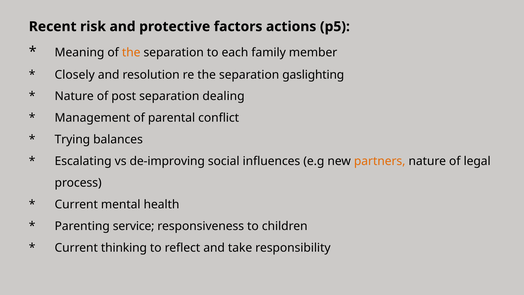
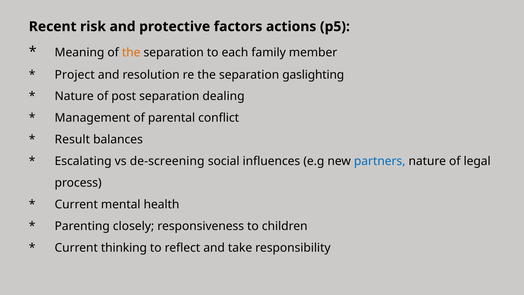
Closely: Closely -> Project
Trying: Trying -> Result
de-improving: de-improving -> de-screening
partners colour: orange -> blue
service: service -> closely
